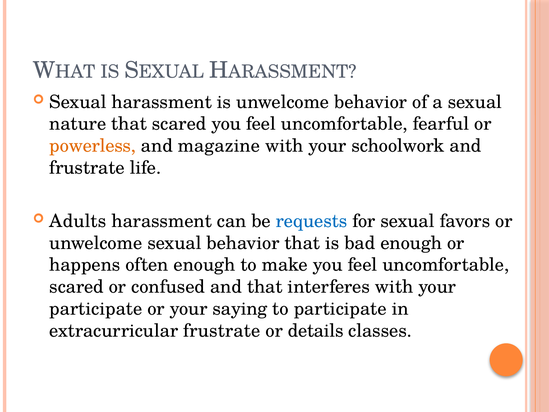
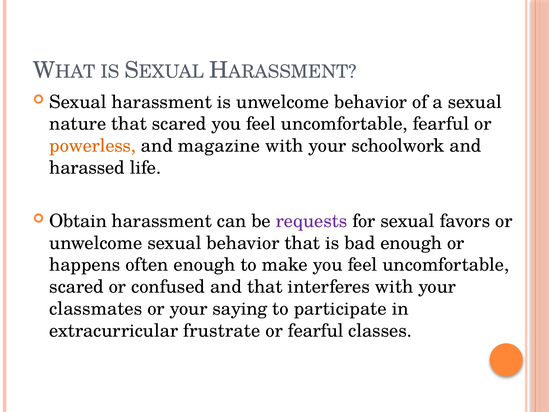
frustrate at (87, 168): frustrate -> harassed
Adults: Adults -> Obtain
requests colour: blue -> purple
participate at (96, 309): participate -> classmates
or details: details -> fearful
